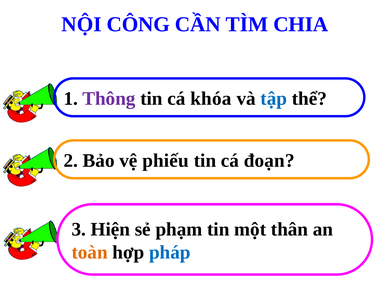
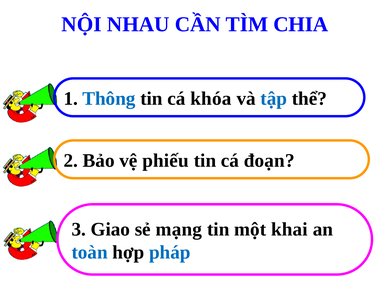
CÔNG: CÔNG -> NHAU
Thông colour: purple -> blue
Hiện: Hiện -> Giao
phạm: phạm -> mạng
thân: thân -> khai
toàn colour: orange -> blue
